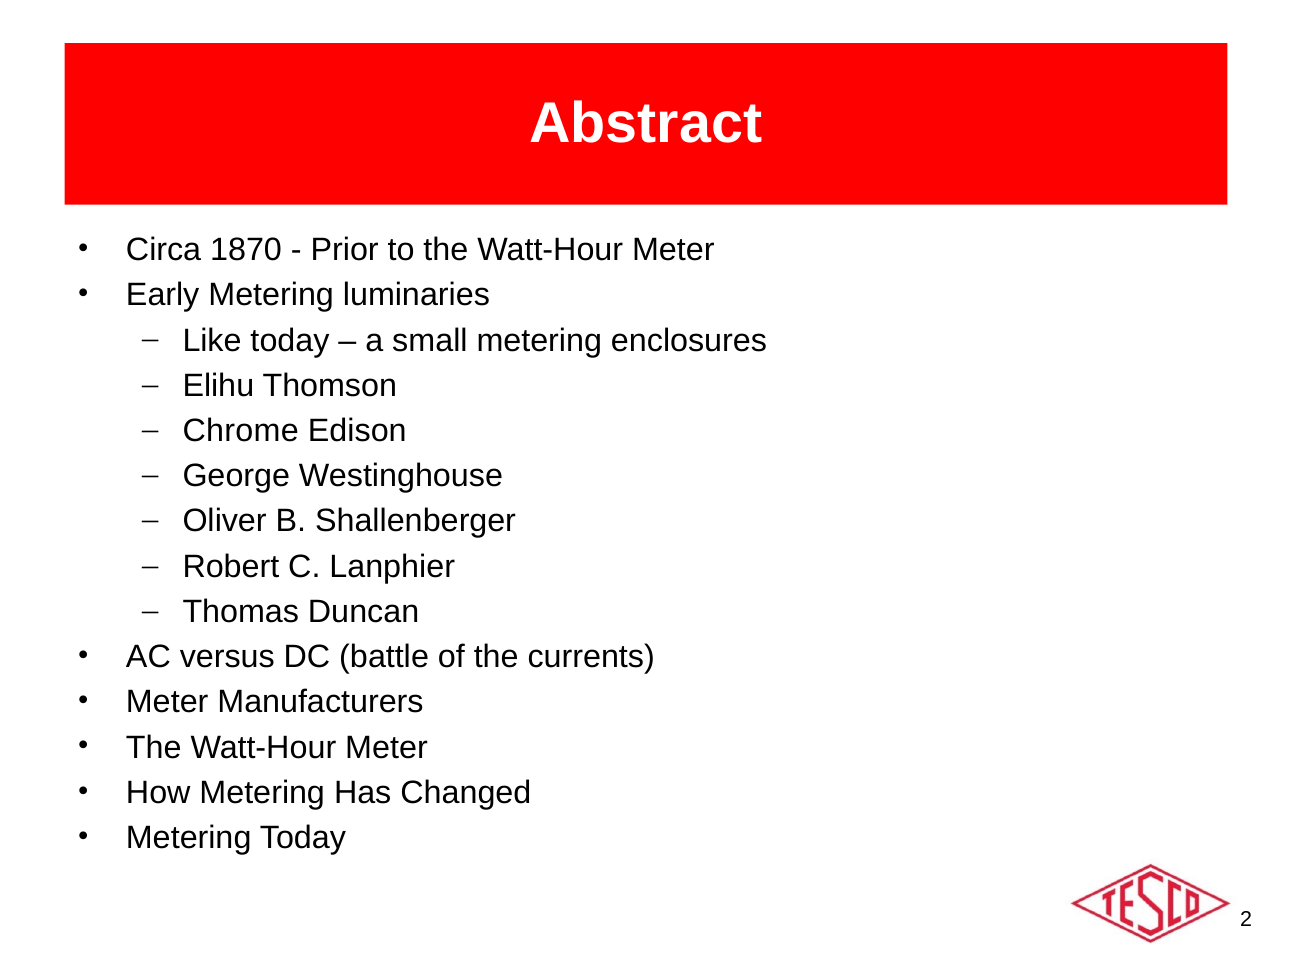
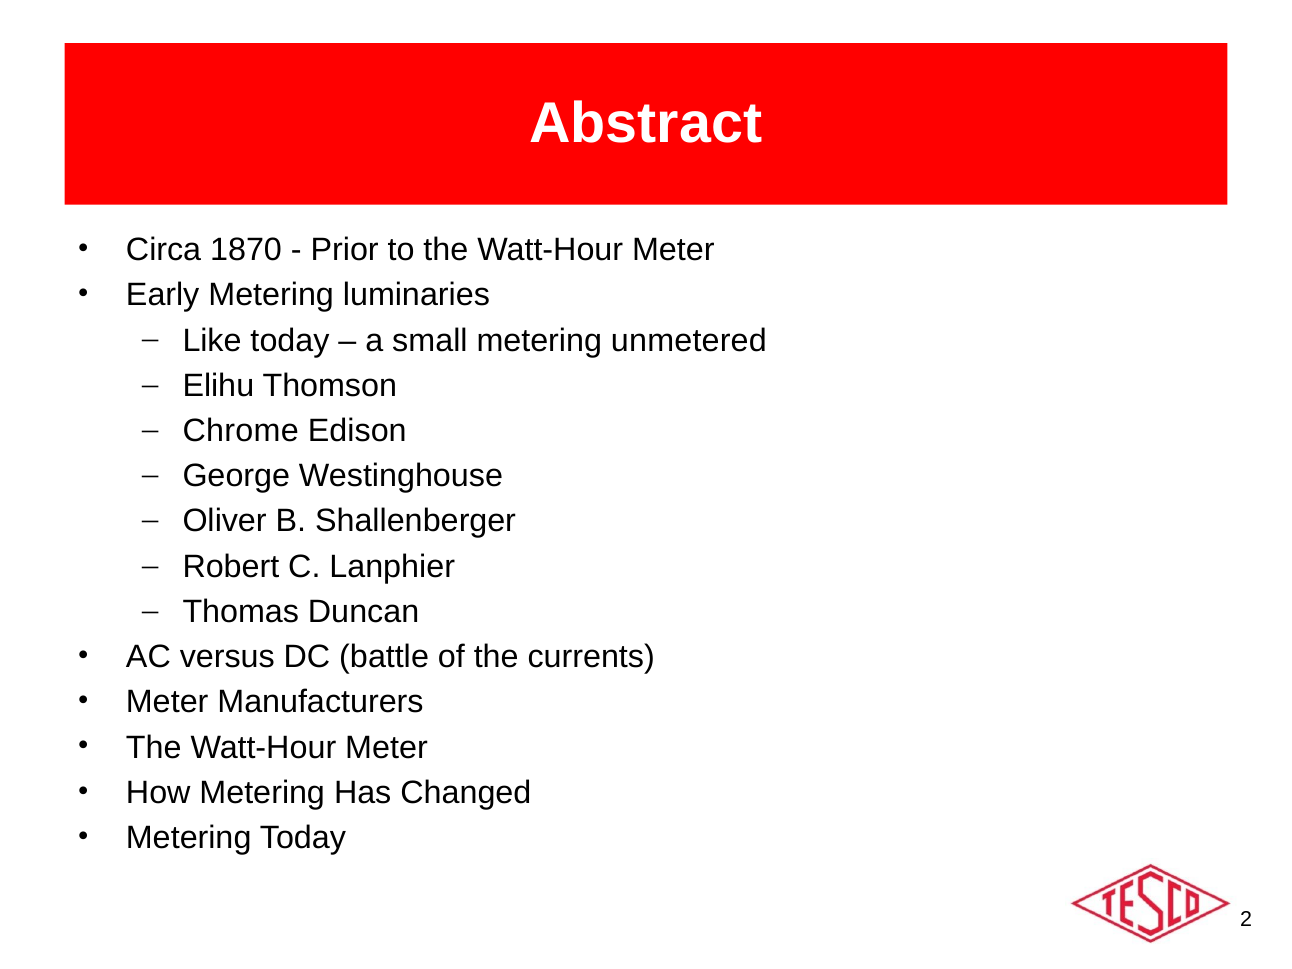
enclosures: enclosures -> unmetered
